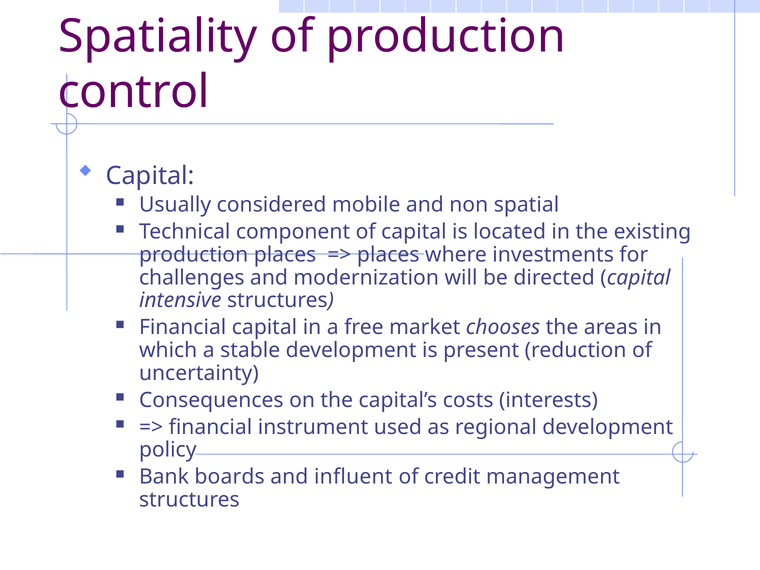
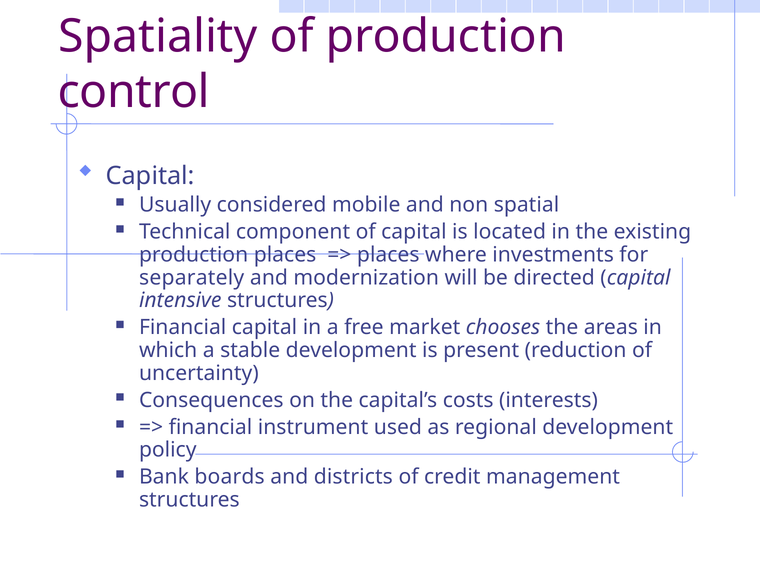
challenges: challenges -> separately
influent: influent -> districts
